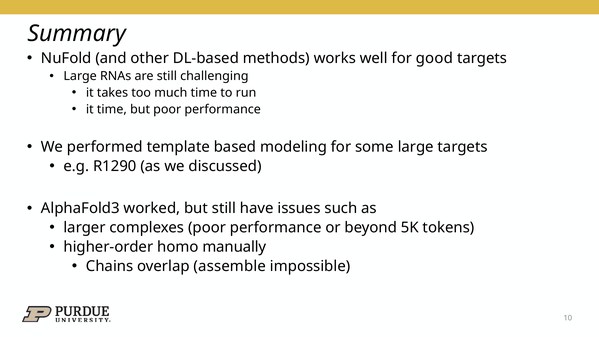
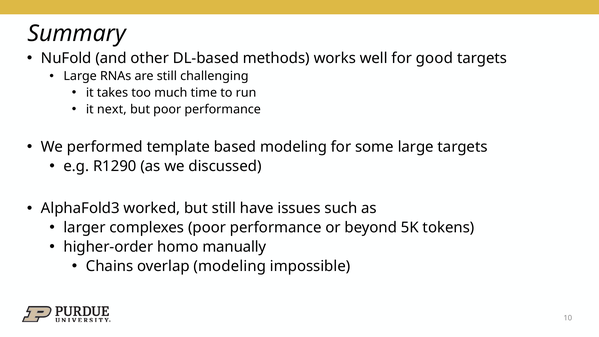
it time: time -> next
overlap assemble: assemble -> modeling
